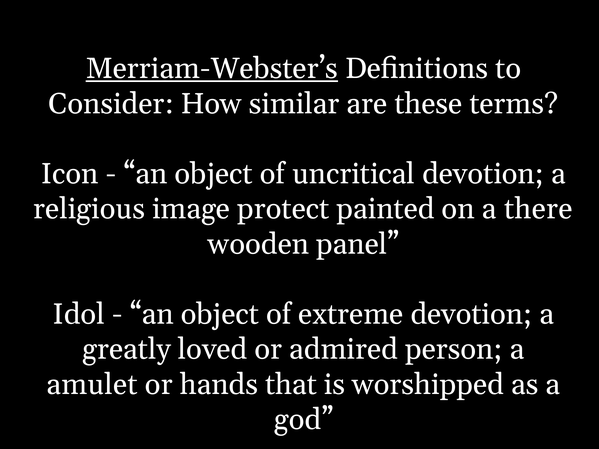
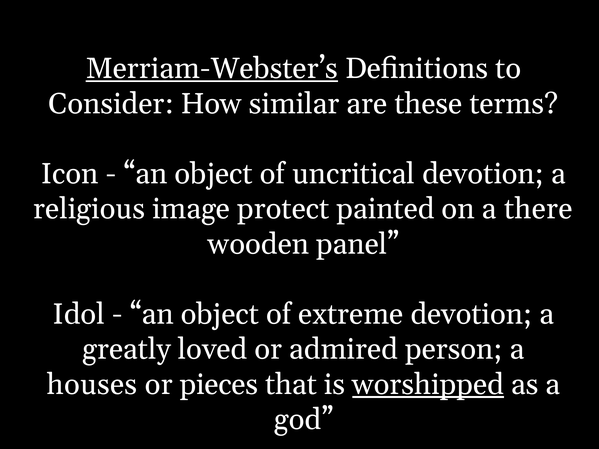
amulet: amulet -> houses
hands: hands -> pieces
worshipped underline: none -> present
